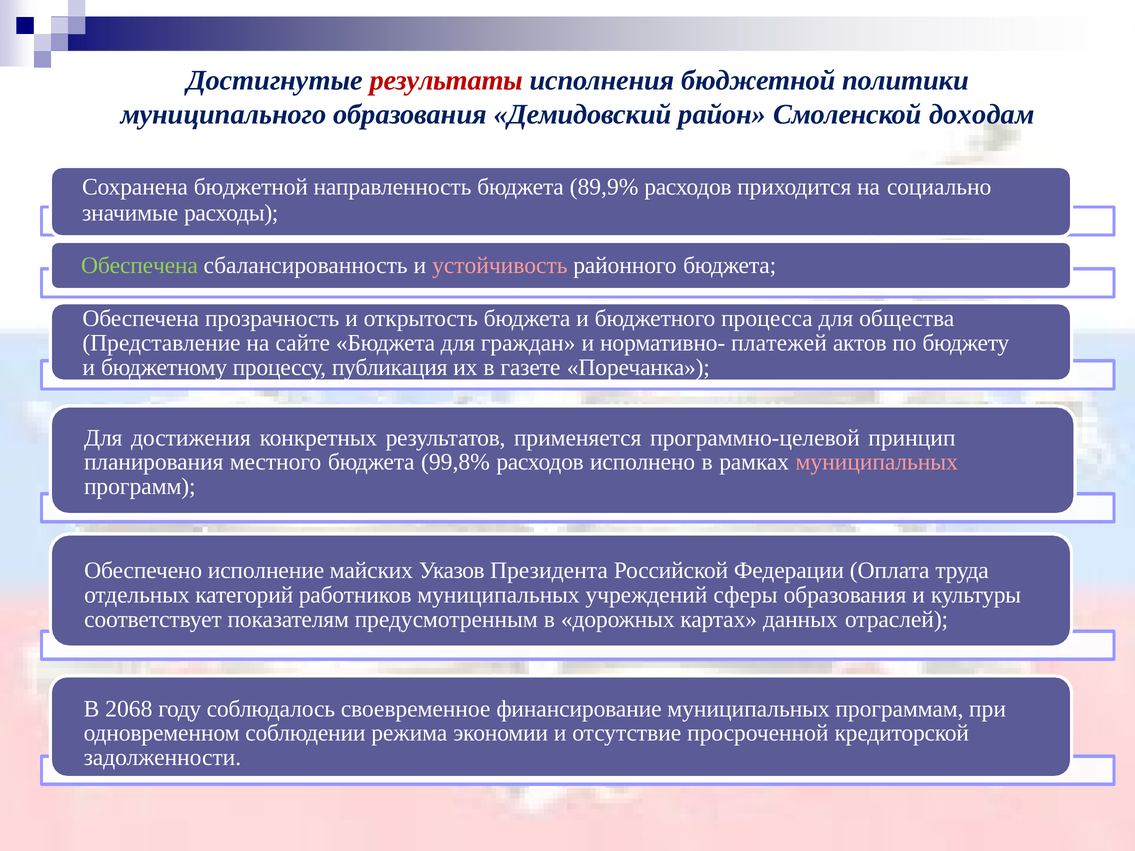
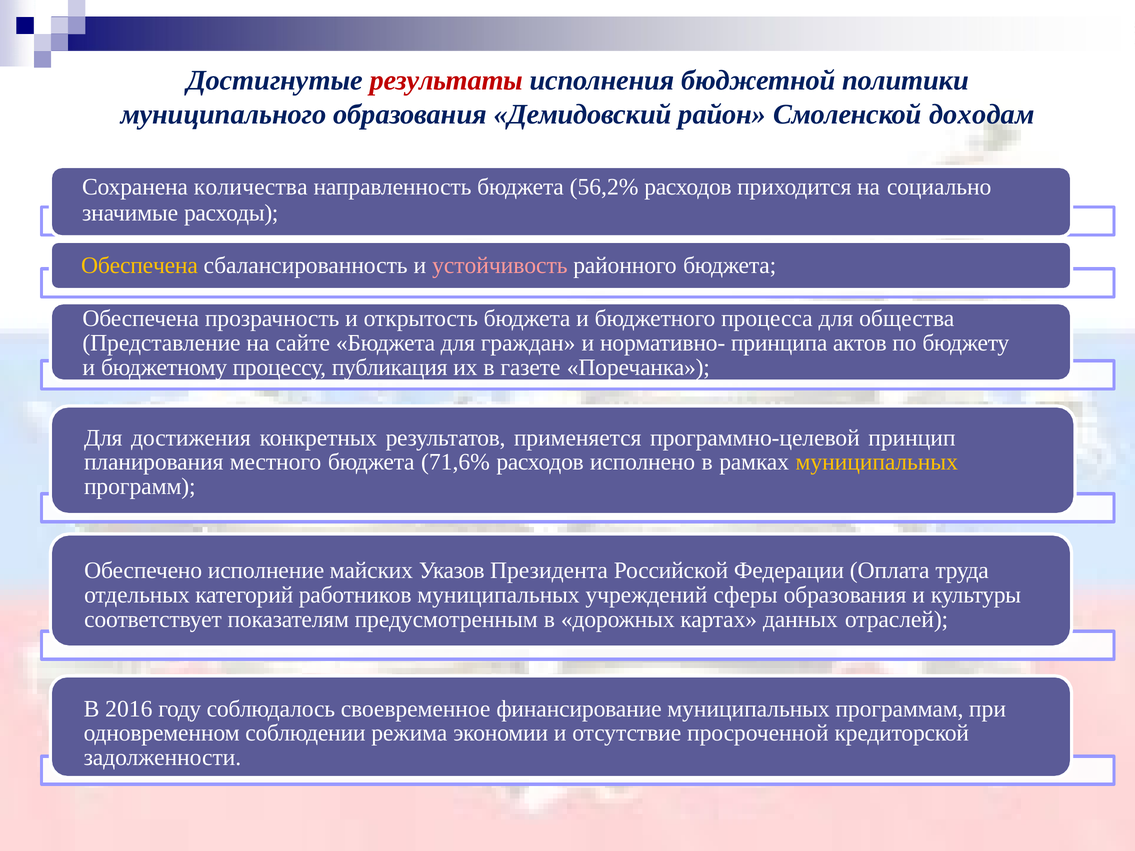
Сохранена бюджетной: бюджетной -> количества
89,9%: 89,9% -> 56,2%
Обеспечена at (139, 266) colour: light green -> yellow
платежей: платежей -> принципа
99,8%: 99,8% -> 71,6%
муниципальных at (877, 462) colour: pink -> yellow
2068: 2068 -> 2016
